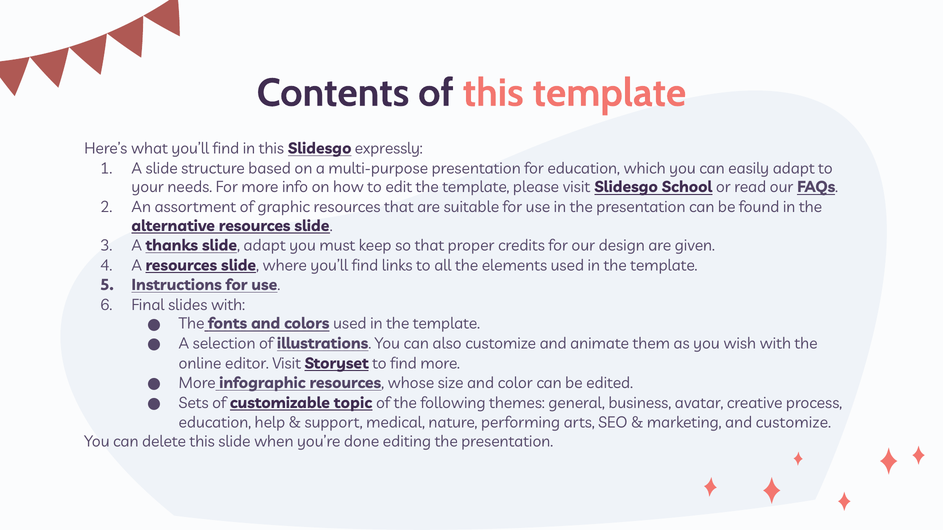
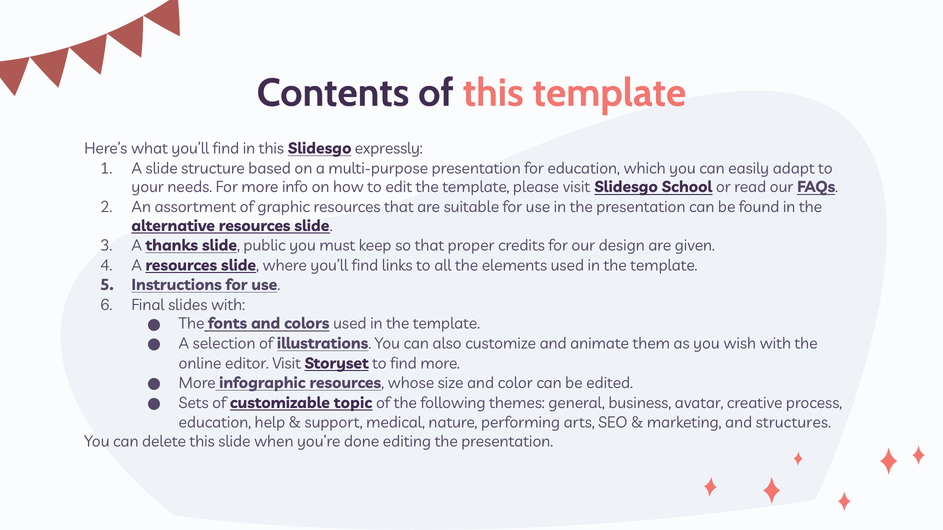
slide adapt: adapt -> public
and customize: customize -> structures
